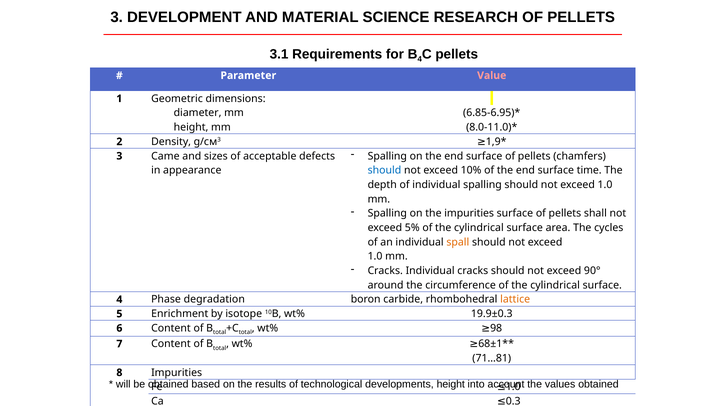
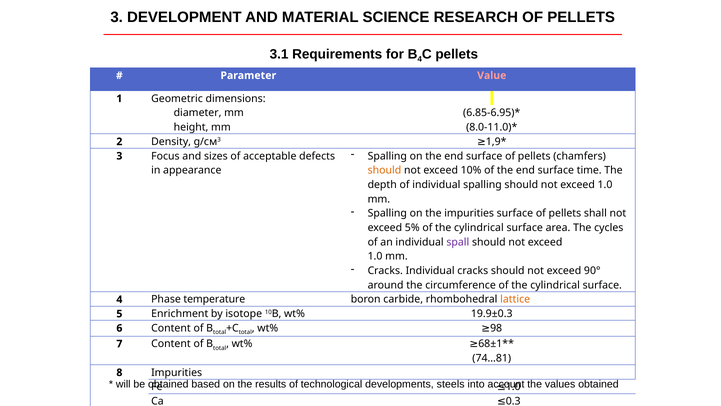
Came: Came -> Focus
should at (384, 170) colour: blue -> orange
spall colour: orange -> purple
degradation: degradation -> temperature
71…81: 71…81 -> 74…81
developments height: height -> steels
